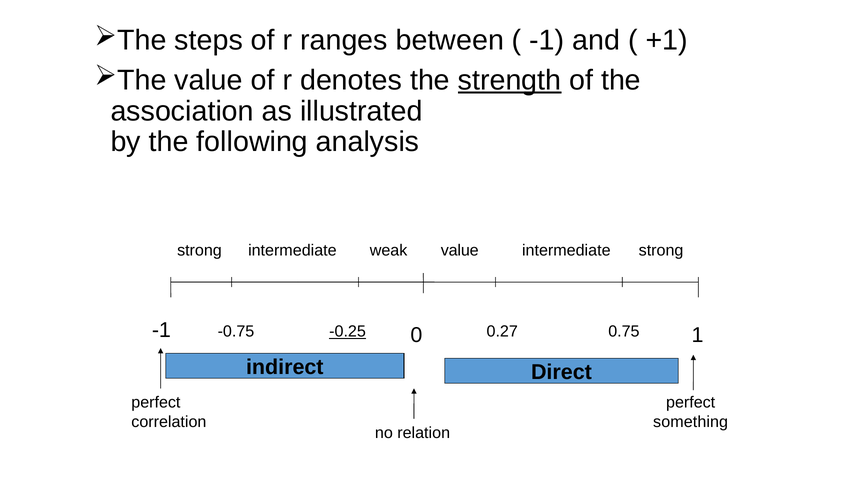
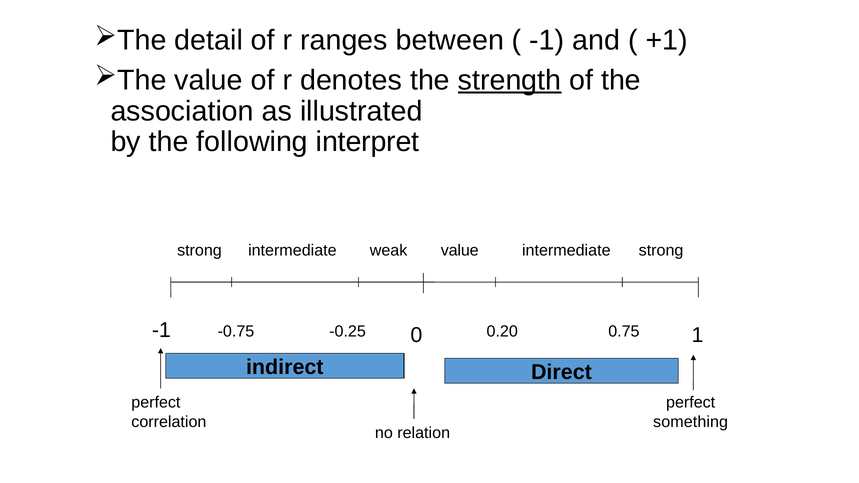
steps: steps -> detail
analysis: analysis -> interpret
-0.25 underline: present -> none
0.27: 0.27 -> 0.20
